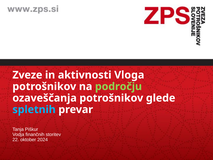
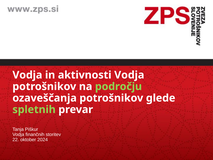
Zveze at (27, 75): Zveze -> Vodja
aktivnosti Vloga: Vloga -> Vodja
spletnih colour: light blue -> light green
